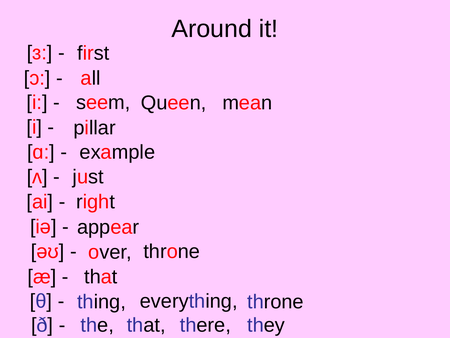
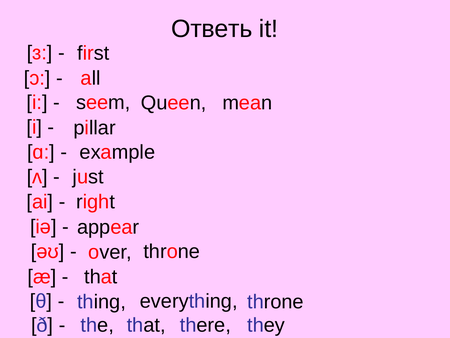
Around: Around -> Ответь
